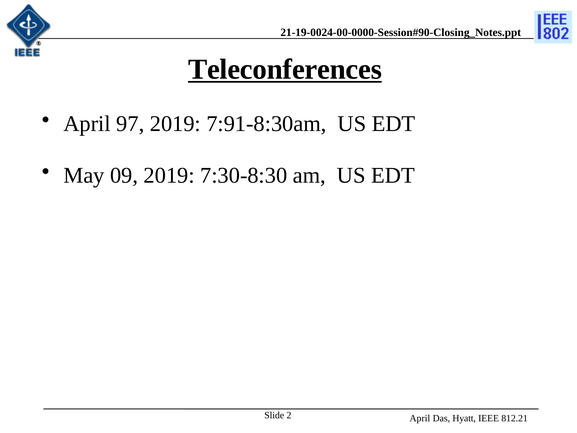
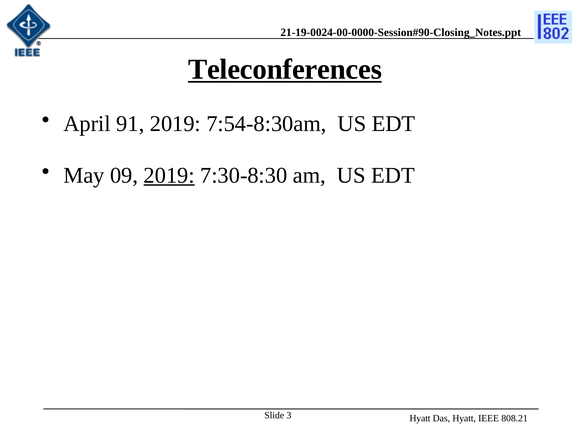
97: 97 -> 91
7:91-8:30am: 7:91-8:30am -> 7:54-8:30am
2019 at (169, 175) underline: none -> present
2: 2 -> 3
April at (420, 418): April -> Hyatt
812.21: 812.21 -> 808.21
